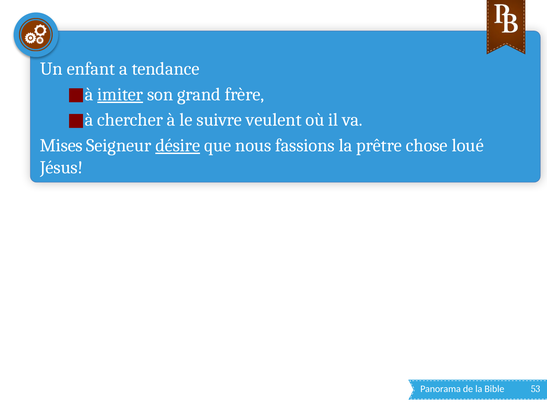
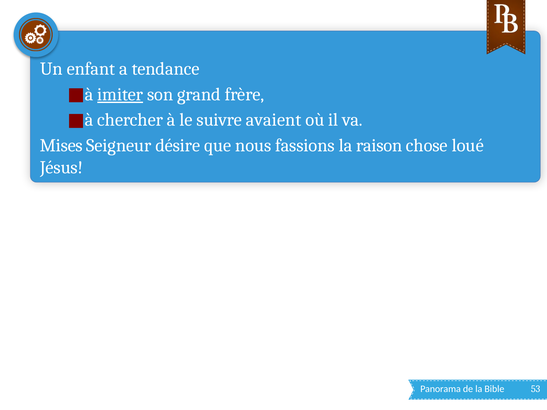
veulent: veulent -> avaient
désire underline: present -> none
prêtre: prêtre -> raison
